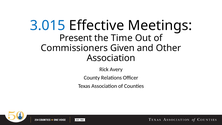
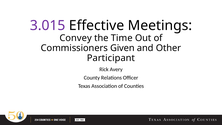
3.015 colour: blue -> purple
Present: Present -> Convey
Association at (111, 58): Association -> Participant
